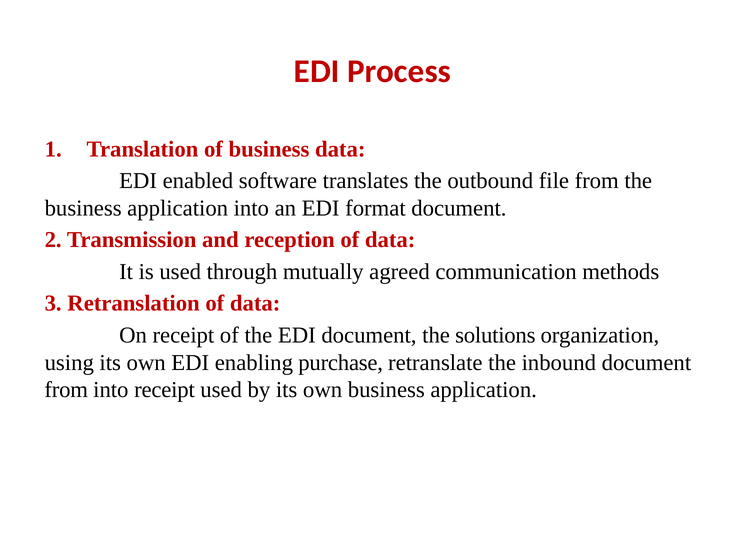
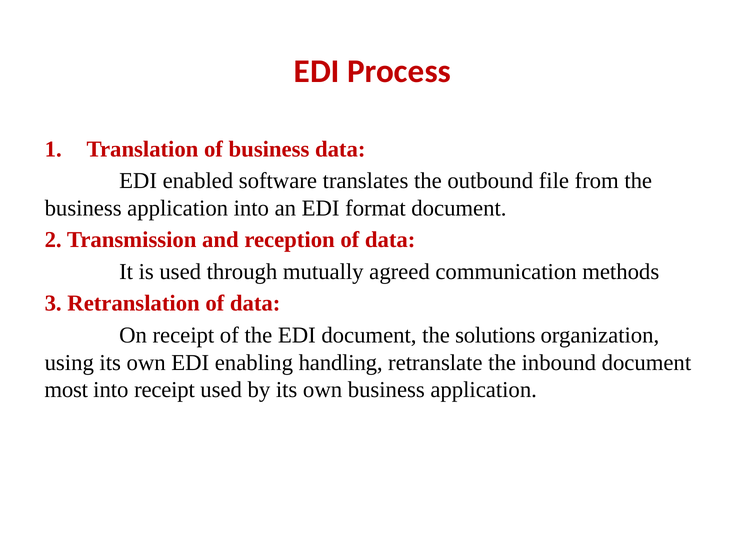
purchase: purchase -> handling
from at (66, 390): from -> most
